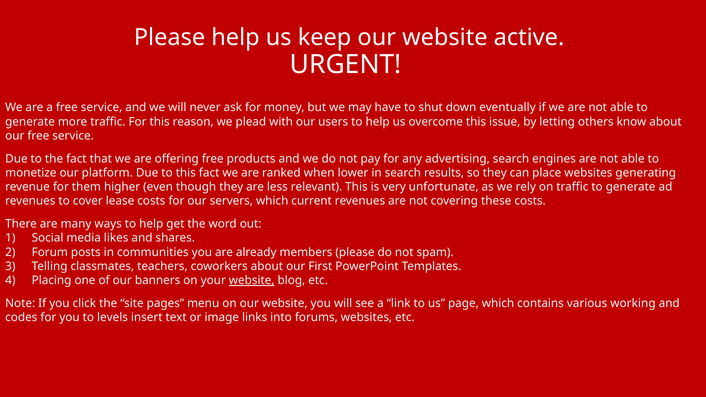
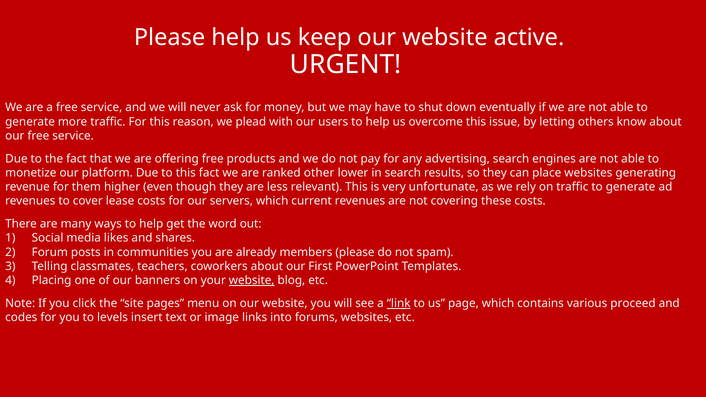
when: when -> other
link underline: none -> present
working: working -> proceed
